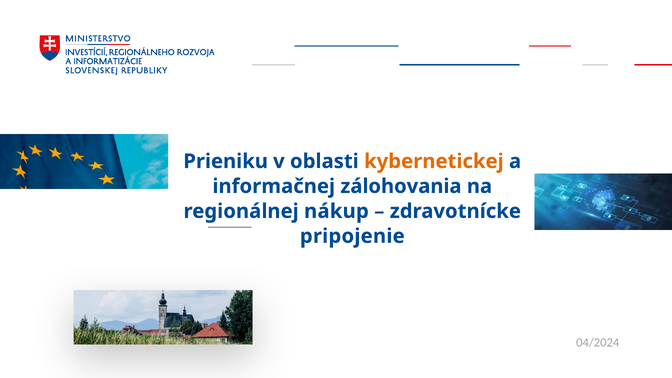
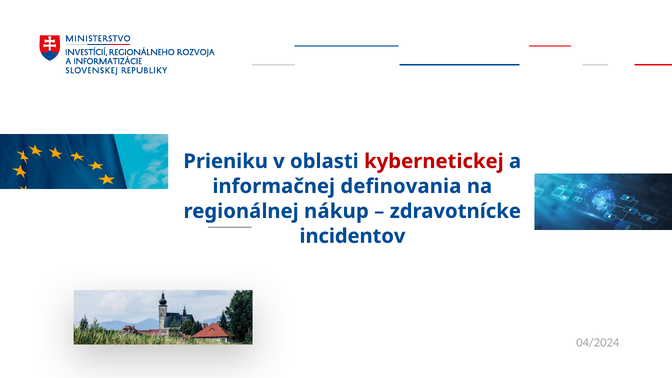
kybernetickej colour: orange -> red
zálohovania: zálohovania -> definovania
pripojenie: pripojenie -> incidentov
